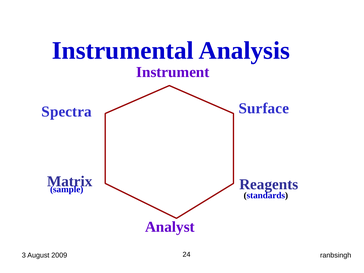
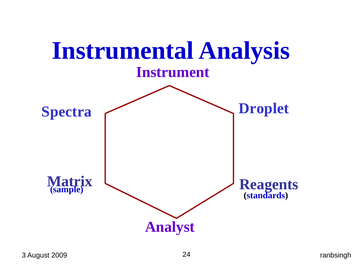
Surface: Surface -> Droplet
